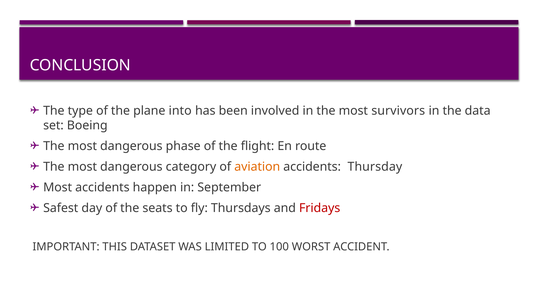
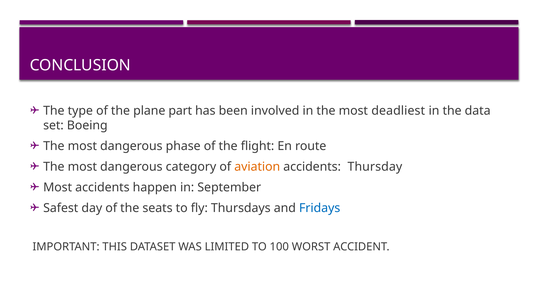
into: into -> part
survivors: survivors -> deadliest
Fridays colour: red -> blue
